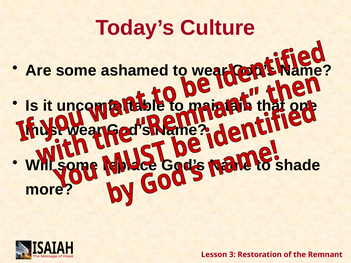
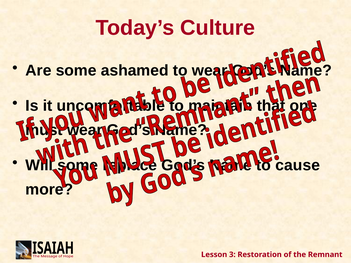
shade: shade -> cause
